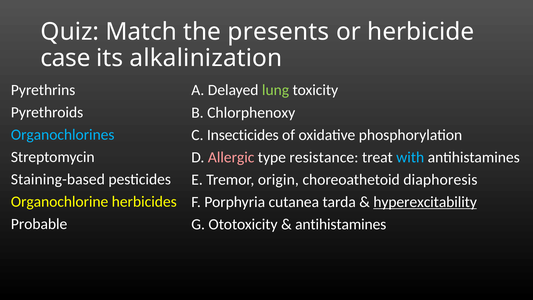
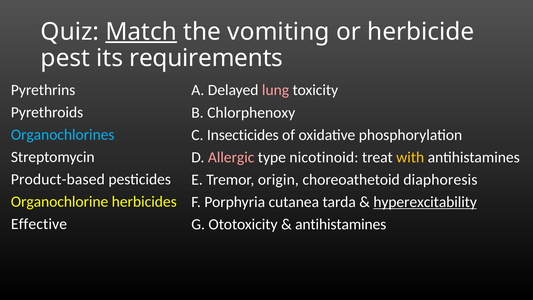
Match underline: none -> present
presents: presents -> vomiting
case: case -> pest
alkalinization: alkalinization -> requirements
lung colour: light green -> pink
resistance: resistance -> nicotinoid
with colour: light blue -> yellow
Staining-based: Staining-based -> Product-based
Probable: Probable -> Effective
